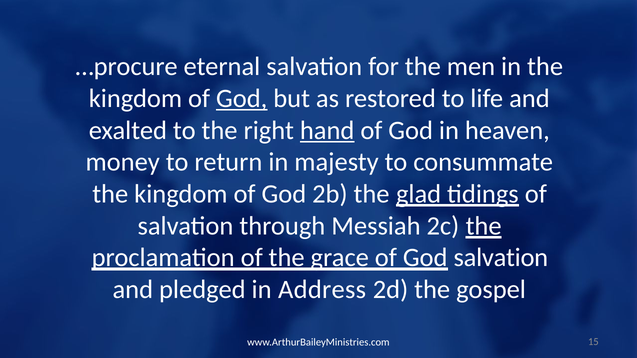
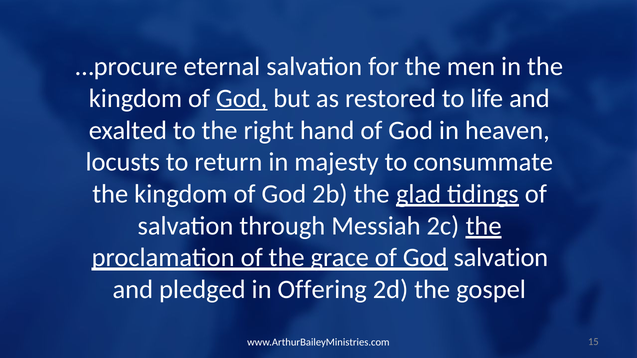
hand underline: present -> none
money: money -> locusts
Address: Address -> Offering
